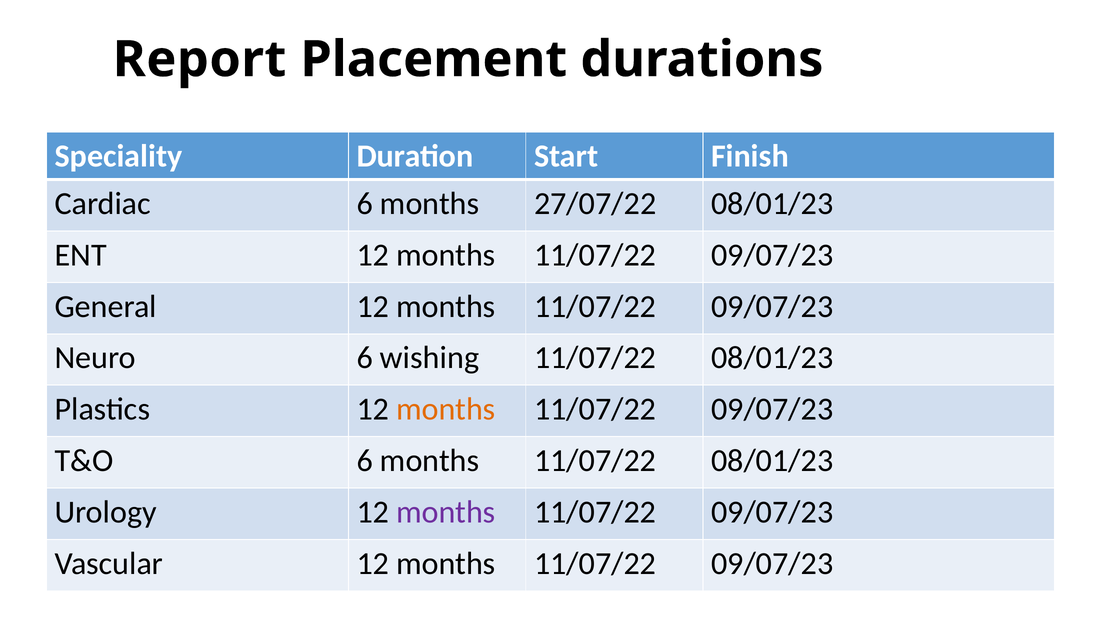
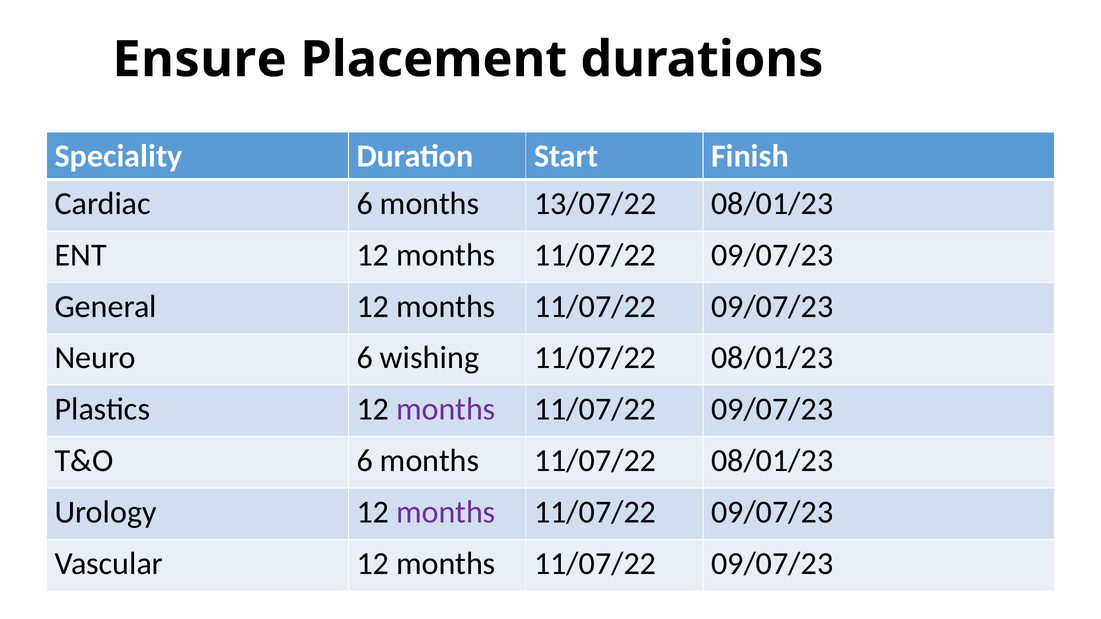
Report: Report -> Ensure
27/07/22: 27/07/22 -> 13/07/22
months at (446, 409) colour: orange -> purple
